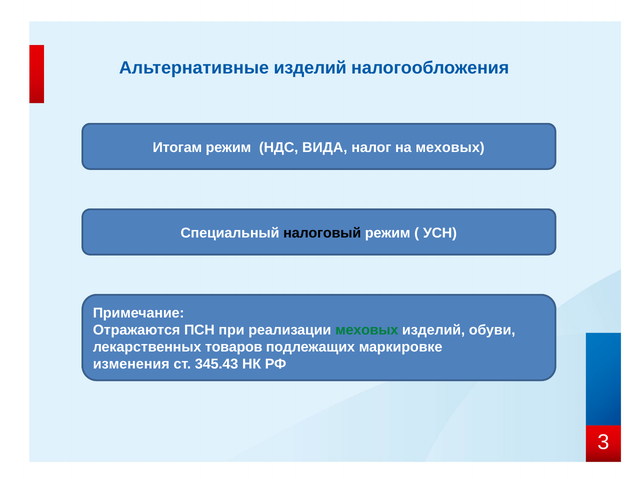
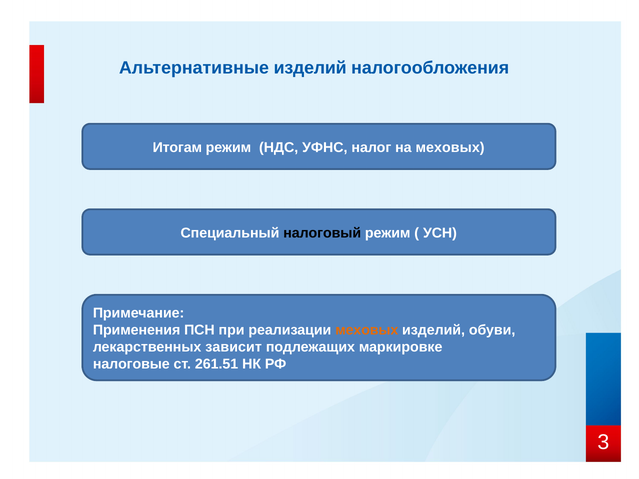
ВИДА: ВИДА -> УФНС
Отражаются: Отражаются -> Применения
меховых at (367, 330) colour: green -> orange
товаров: товаров -> зависит
изменения: изменения -> налоговые
345.43: 345.43 -> 261.51
